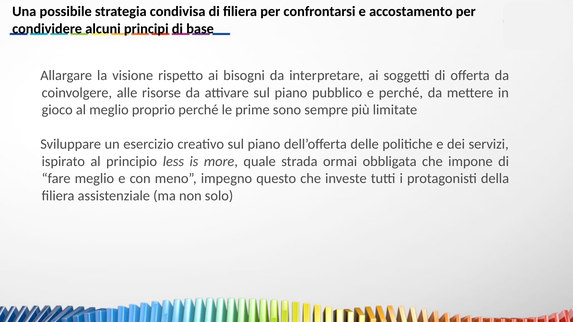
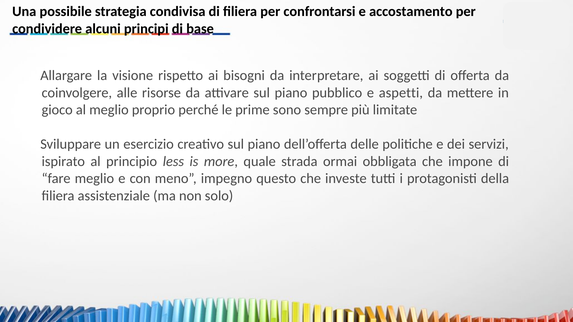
e perché: perché -> aspetti
